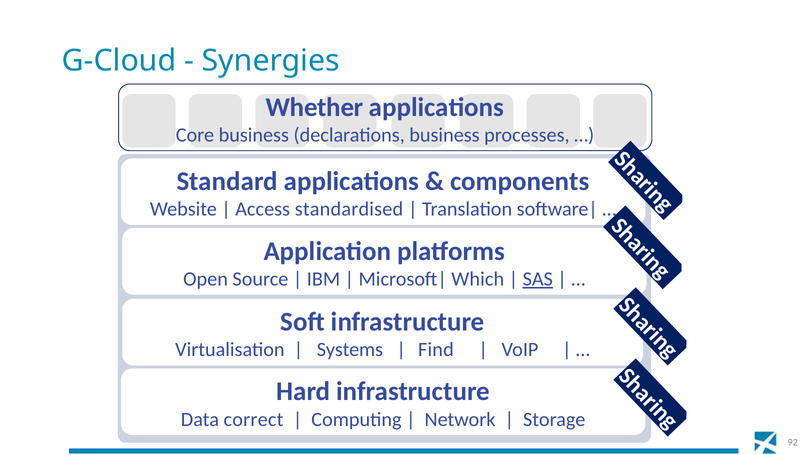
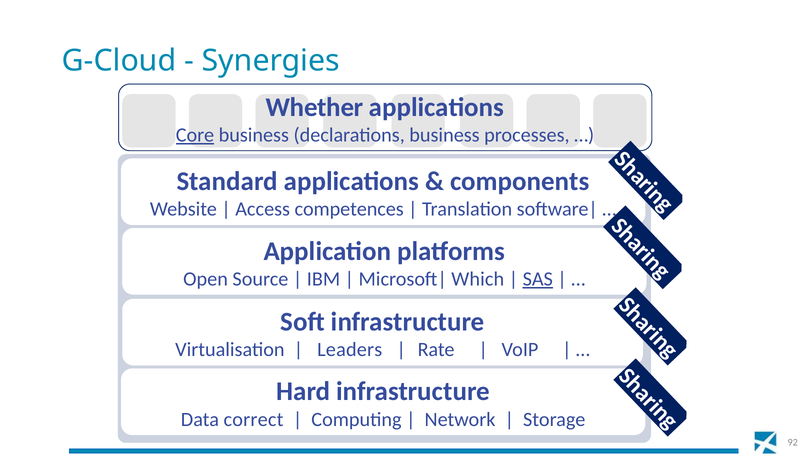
Core underline: none -> present
standardised: standardised -> competences
Systems: Systems -> Leaders
Find: Find -> Rate
